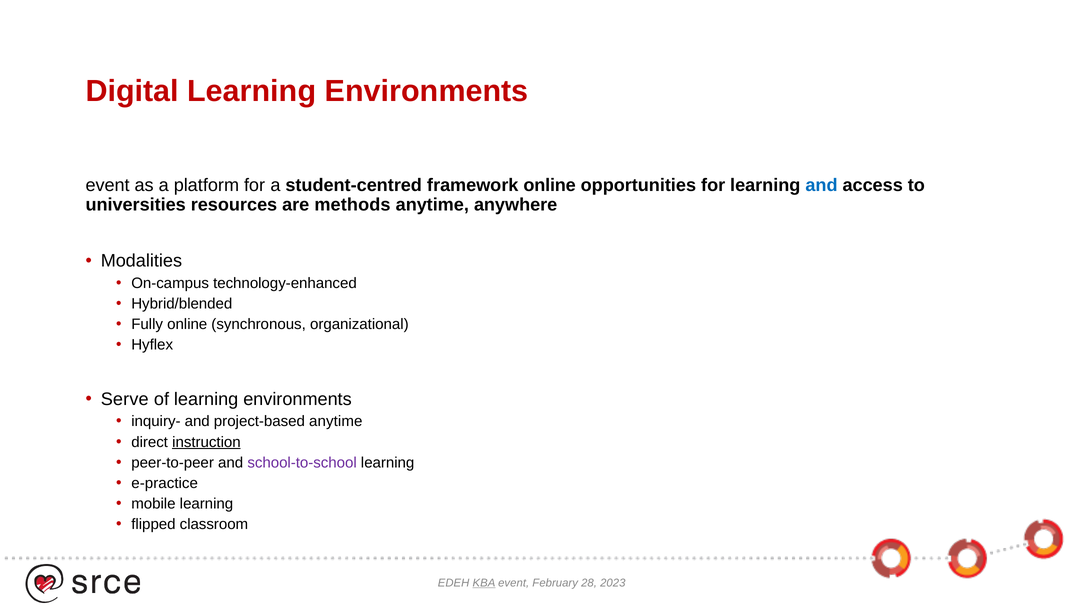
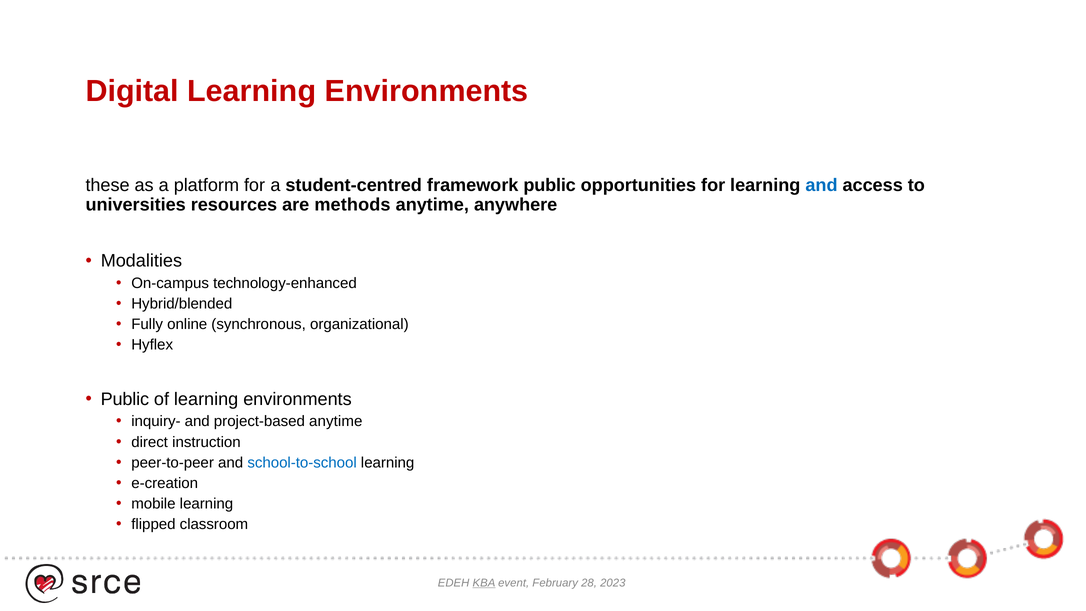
event at (108, 185): event -> these
framework online: online -> public
Serve at (125, 399): Serve -> Public
instruction underline: present -> none
school-to-school colour: purple -> blue
e-practice: e-practice -> e-creation
